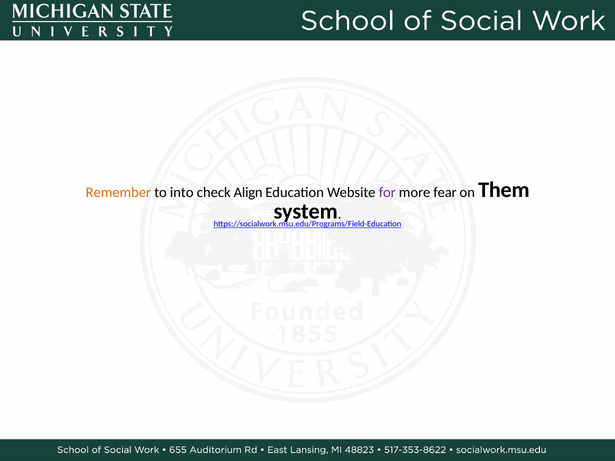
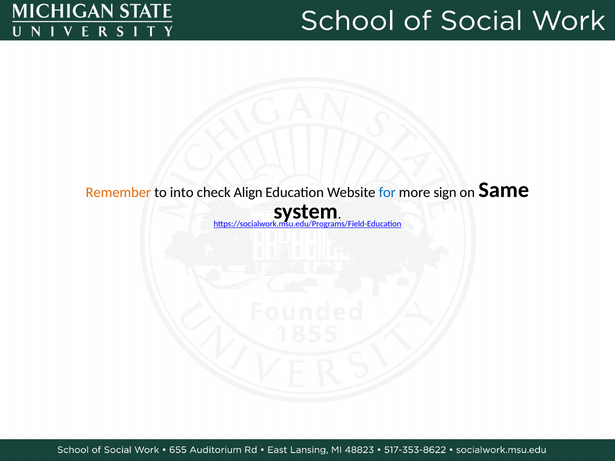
for colour: purple -> blue
fear: fear -> sign
Them: Them -> Same
